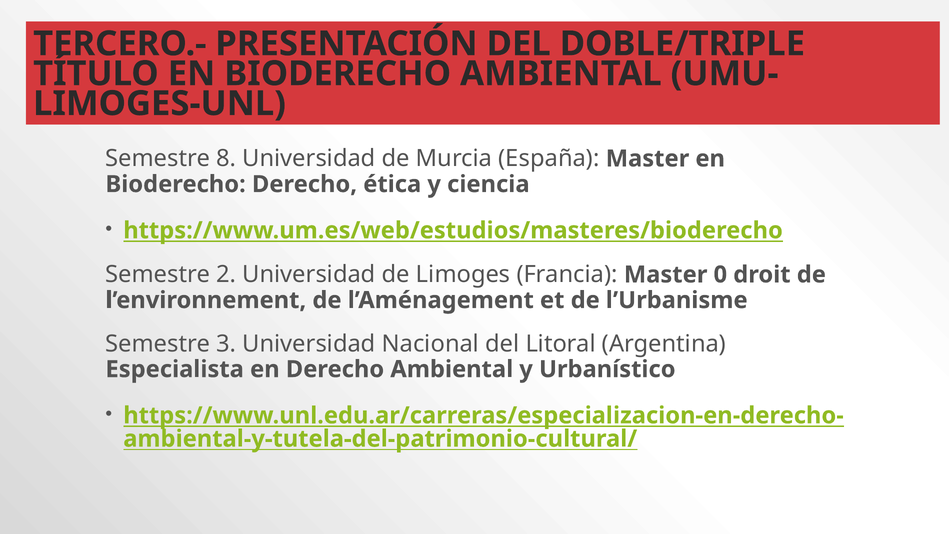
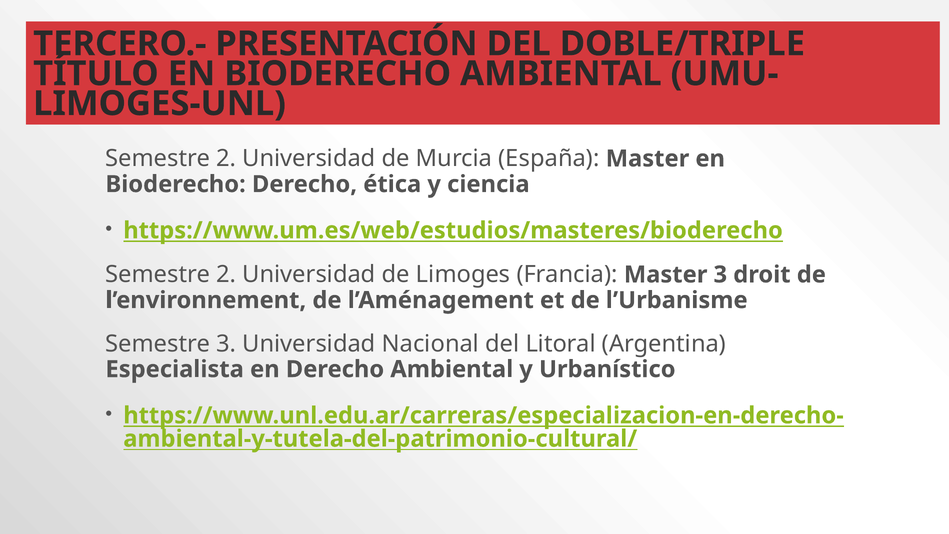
8 at (226, 159): 8 -> 2
Master 0: 0 -> 3
